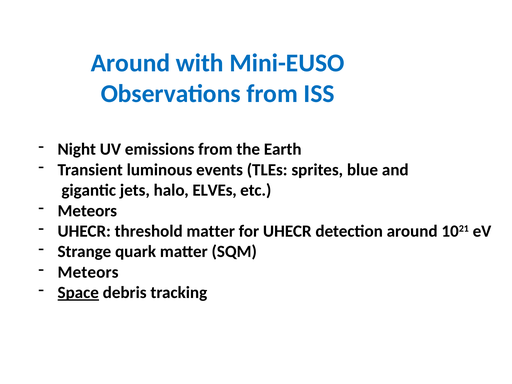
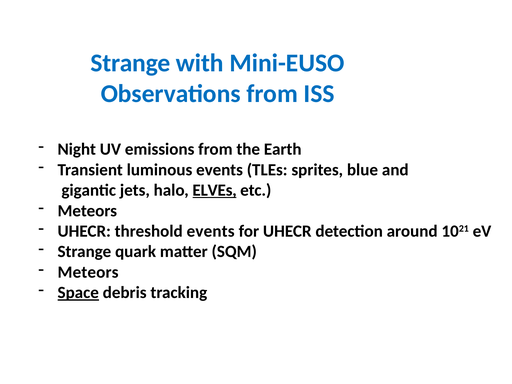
Around at (130, 63): Around -> Strange
ELVEs underline: none -> present
threshold matter: matter -> events
